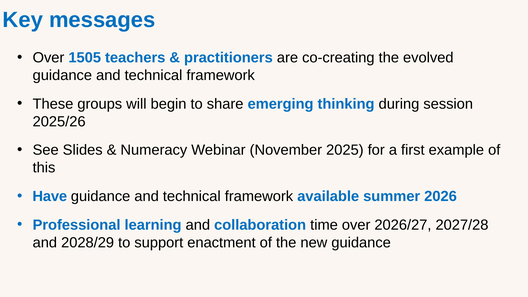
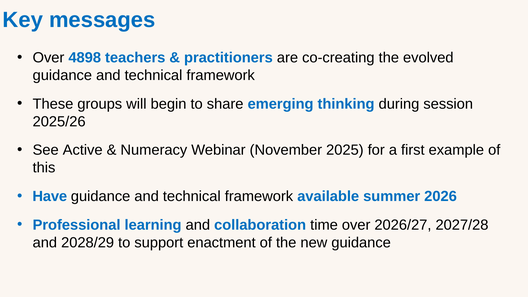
1505: 1505 -> 4898
Slides: Slides -> Active
